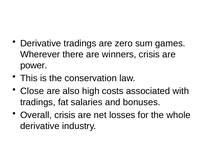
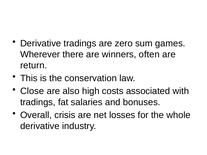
winners crisis: crisis -> often
power: power -> return
